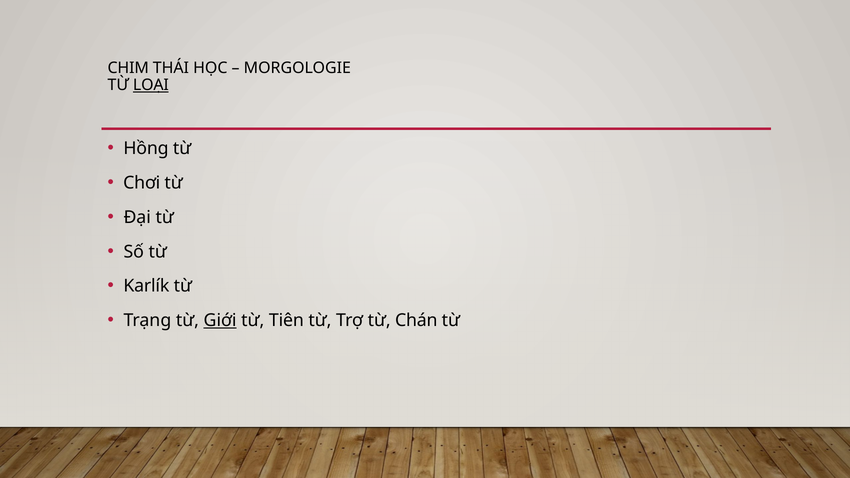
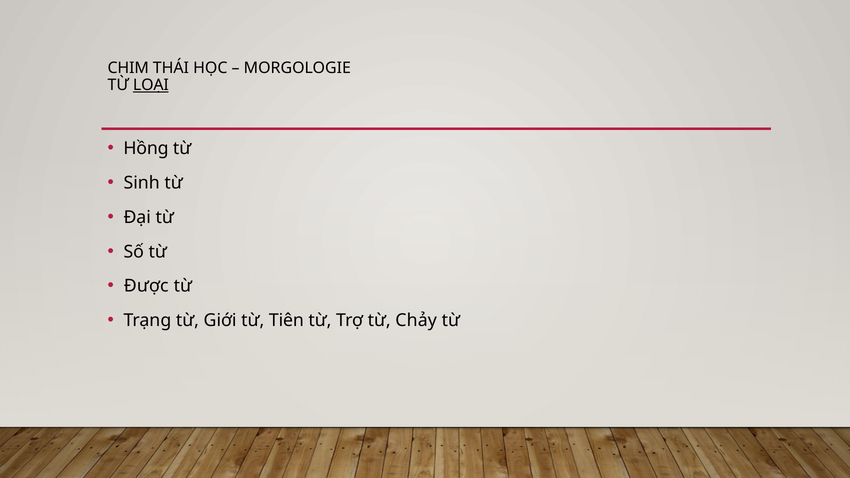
Chơi: Chơi -> Sinh
Karlík: Karlík -> Được
Giới underline: present -> none
Chán: Chán -> Chảy
